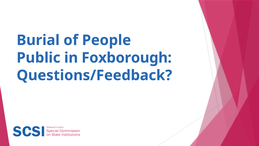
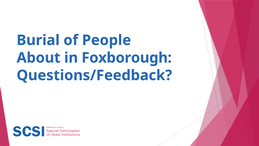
Public: Public -> About
